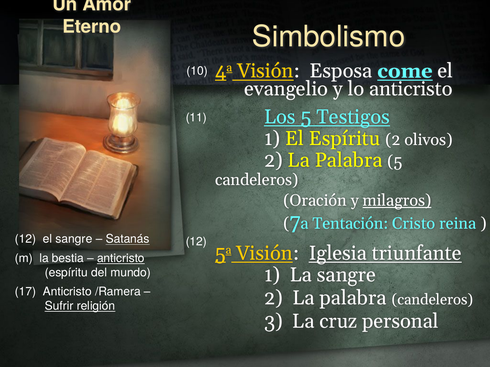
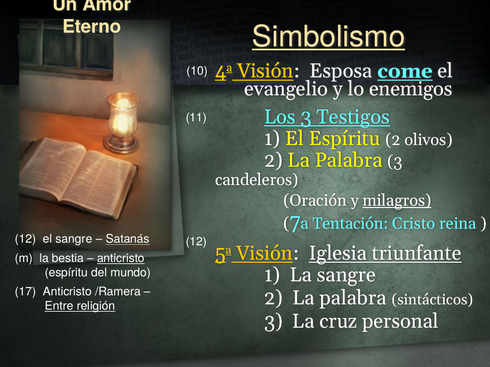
Simbolismo underline: none -> present
lo anticristo: anticristo -> enemigos
Los 5: 5 -> 3
Palabra 5: 5 -> 3
palabra candeleros: candeleros -> sintácticos
Sufrir: Sufrir -> Entre
